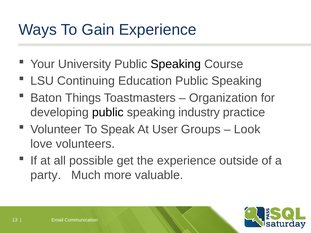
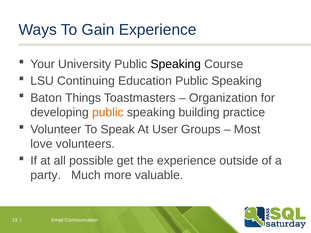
public at (108, 112) colour: black -> orange
industry: industry -> building
Look: Look -> Most
